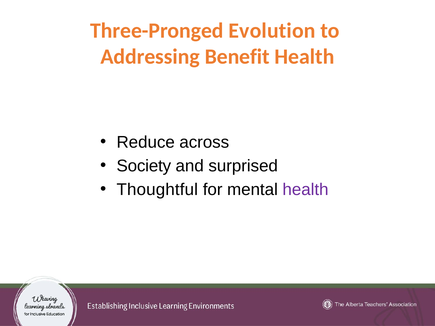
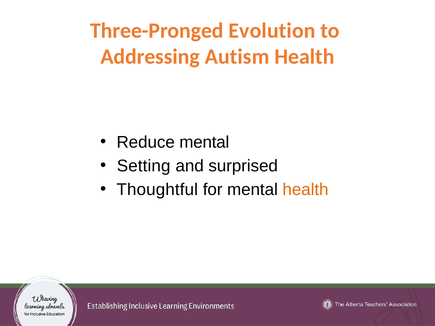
Benefit: Benefit -> Autism
Reduce across: across -> mental
Society: Society -> Setting
health at (306, 190) colour: purple -> orange
